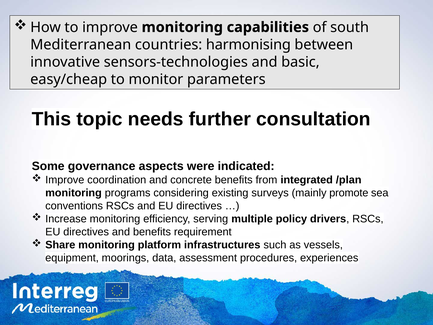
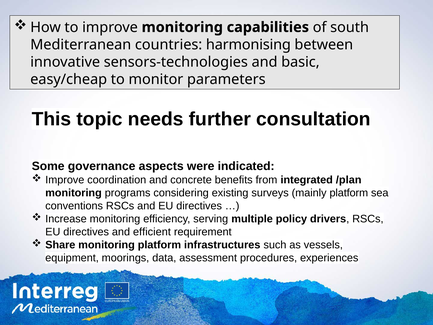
mainly promote: promote -> platform
and benefits: benefits -> efficient
